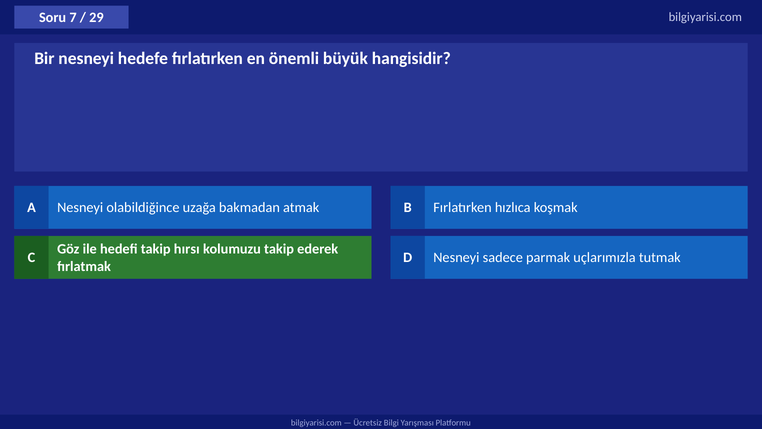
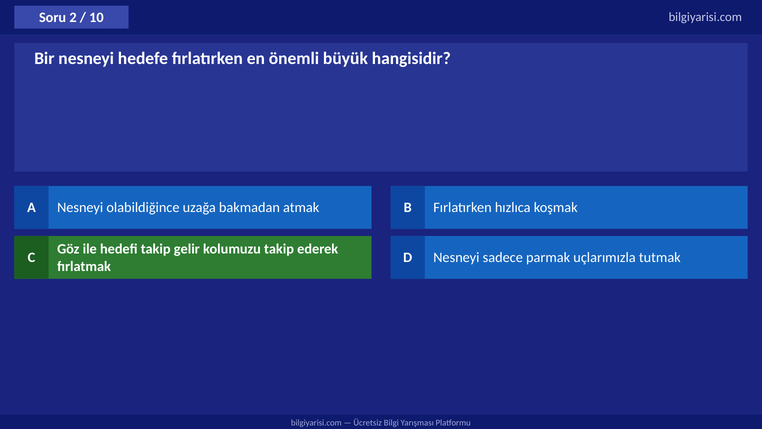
7: 7 -> 2
29: 29 -> 10
hırsı: hırsı -> gelir
